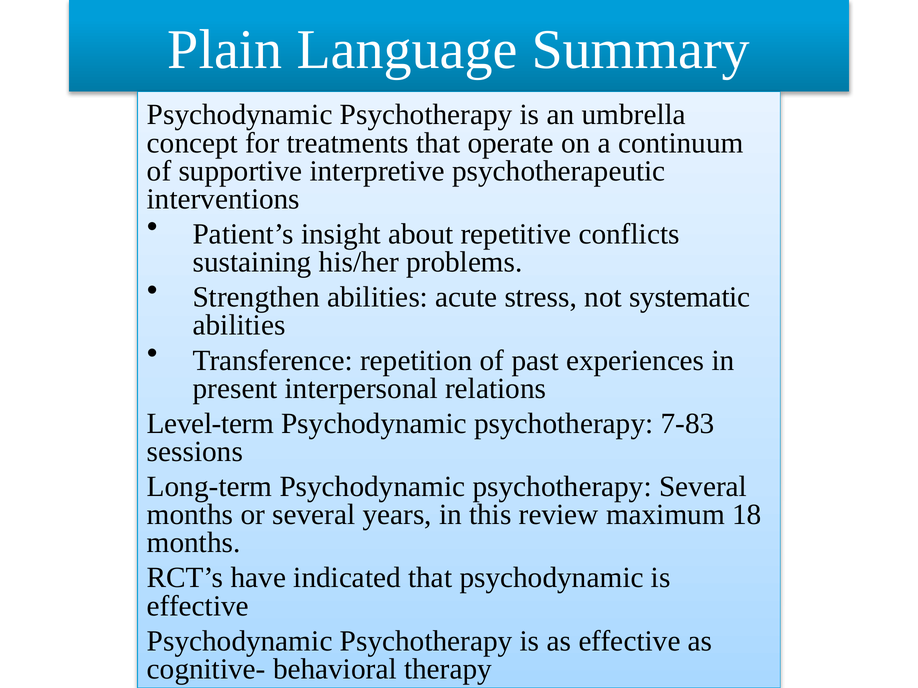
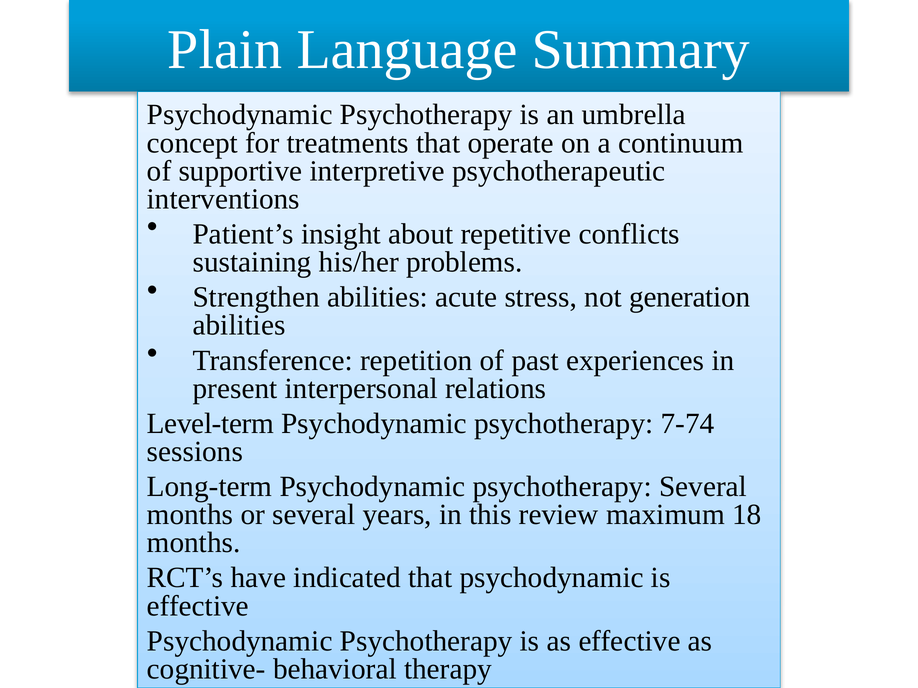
systematic: systematic -> generation
7-83: 7-83 -> 7-74
